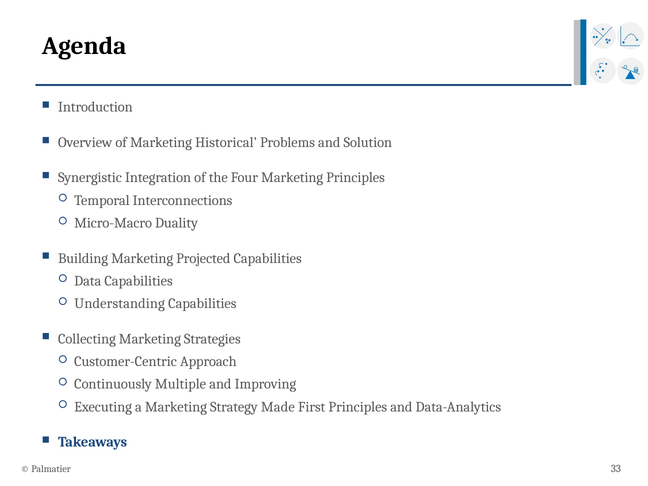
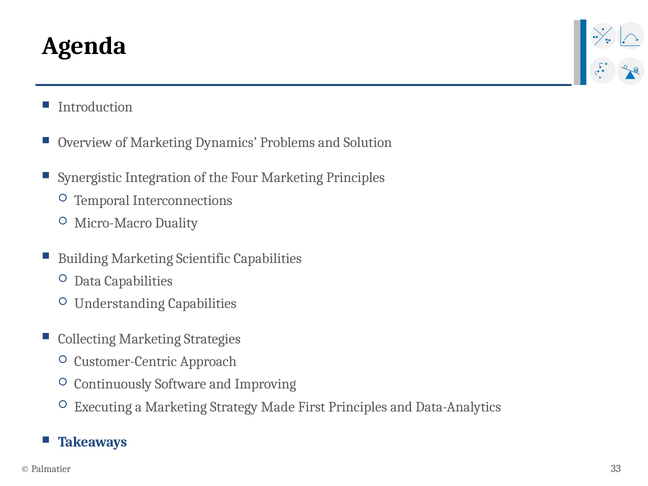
Historical: Historical -> Dynamics
Projected: Projected -> Scientific
Multiple: Multiple -> Software
